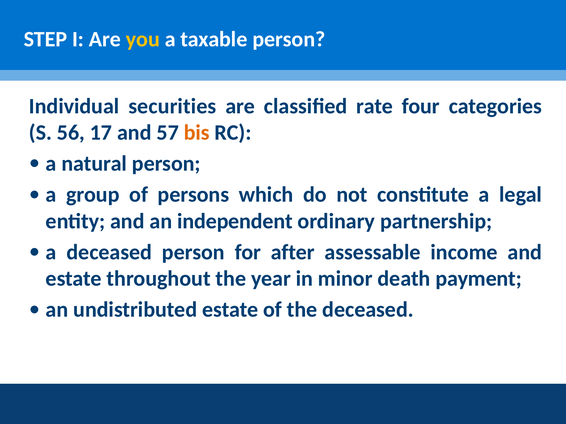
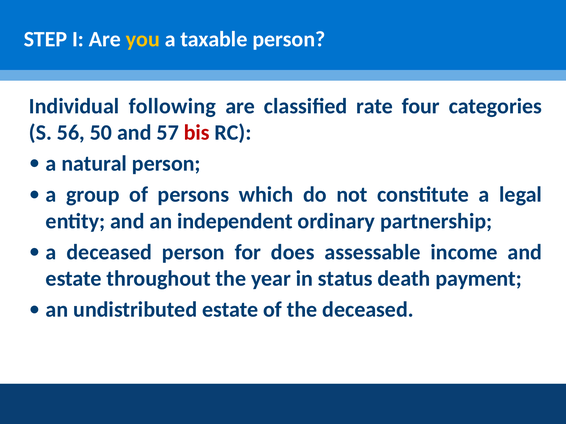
securities: securities -> following
17: 17 -> 50
bis colour: orange -> red
after: after -> does
minor: minor -> status
